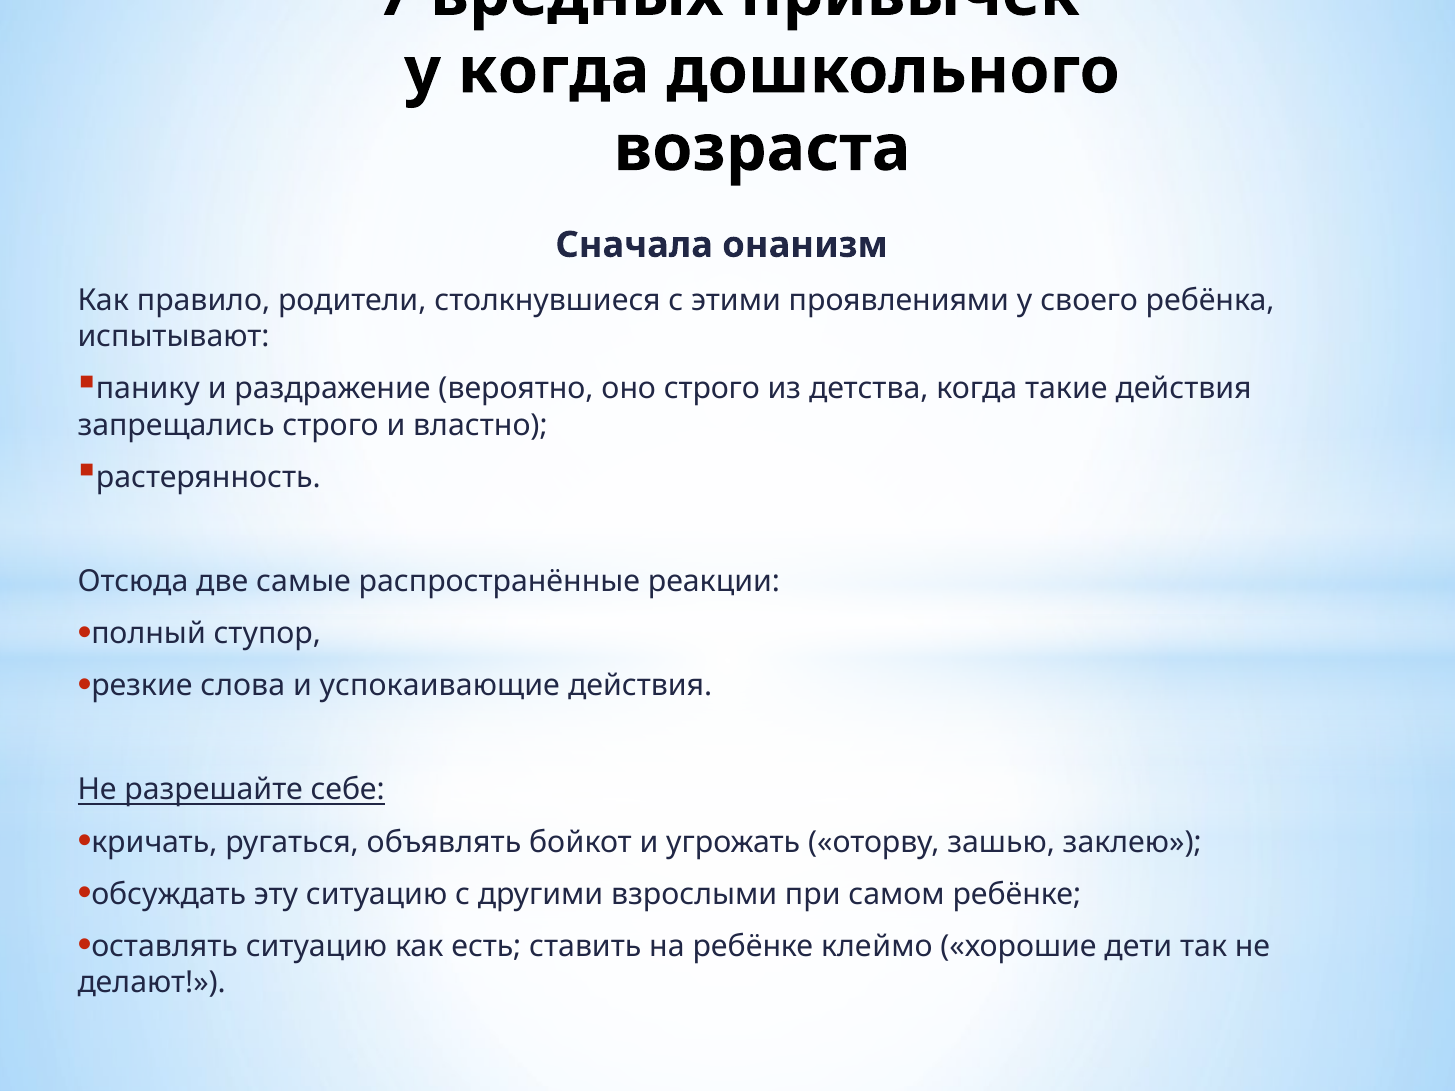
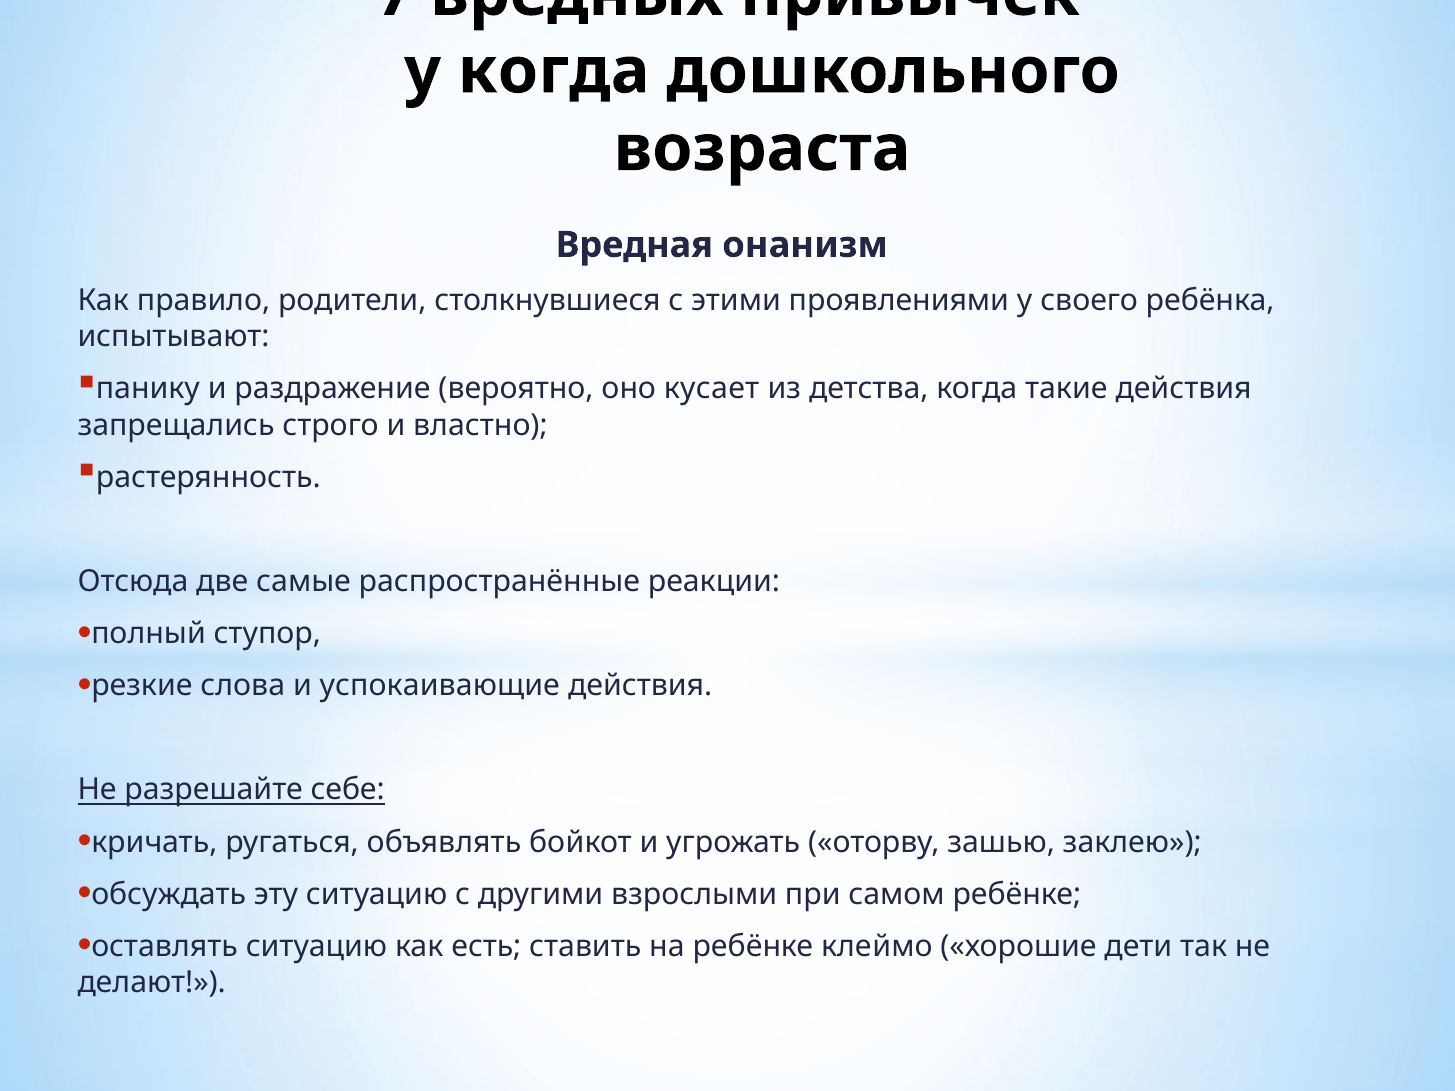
Сначала: Сначала -> Вредная
оно строго: строго -> кусает
